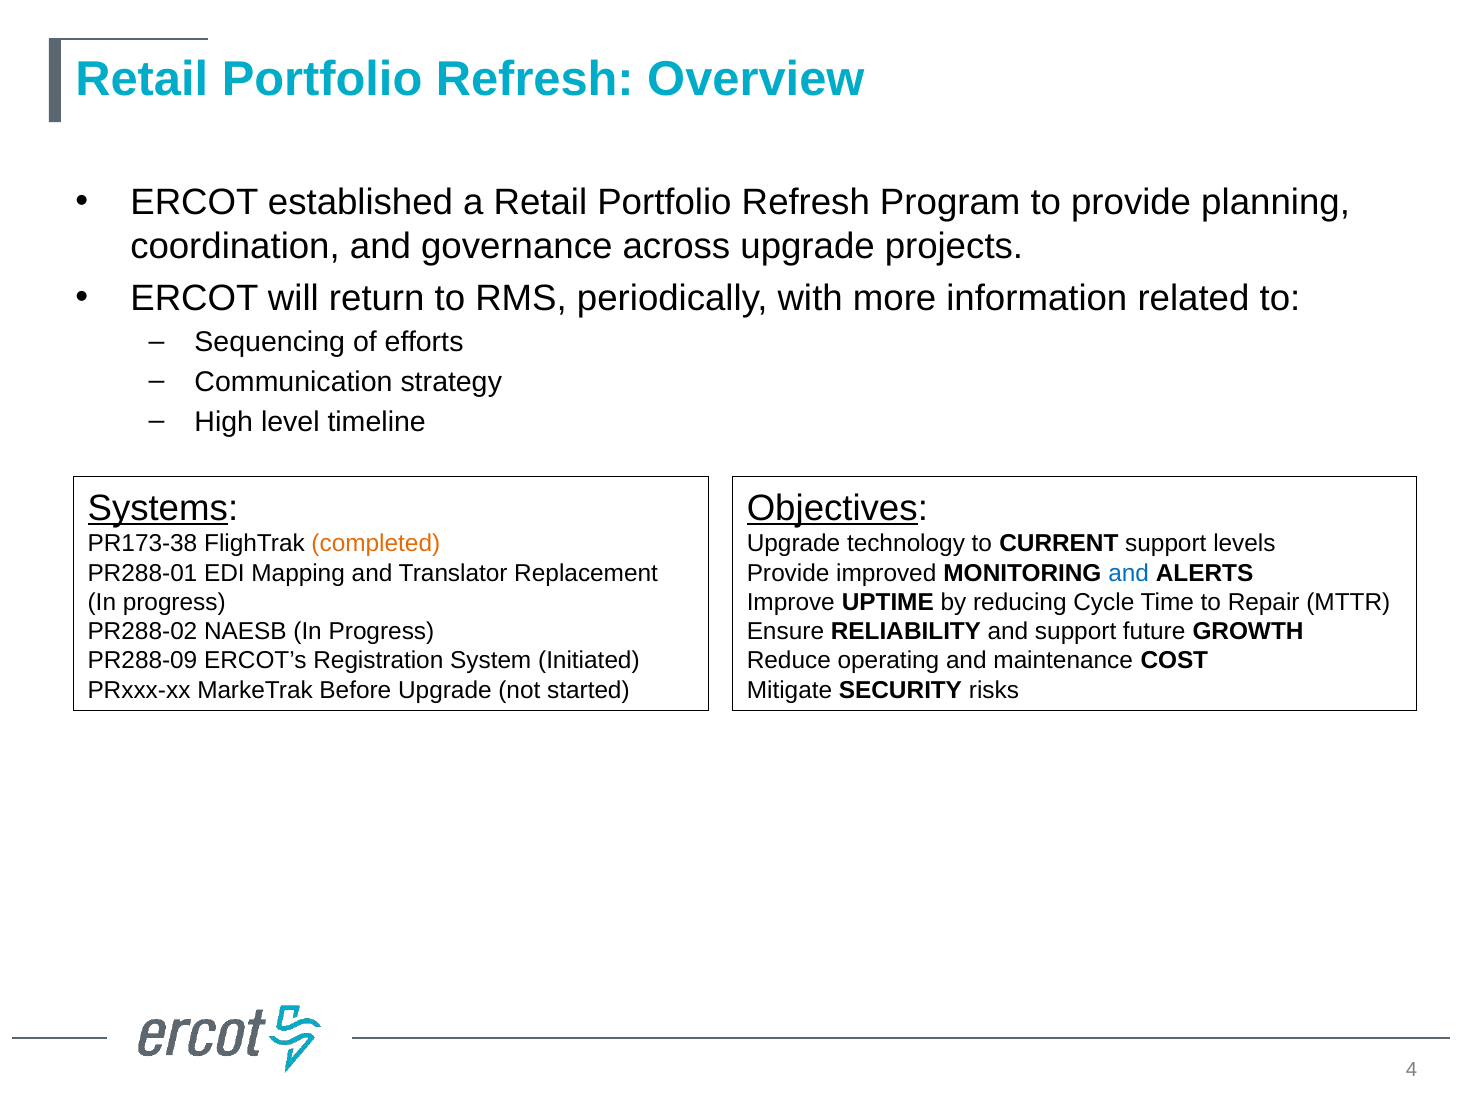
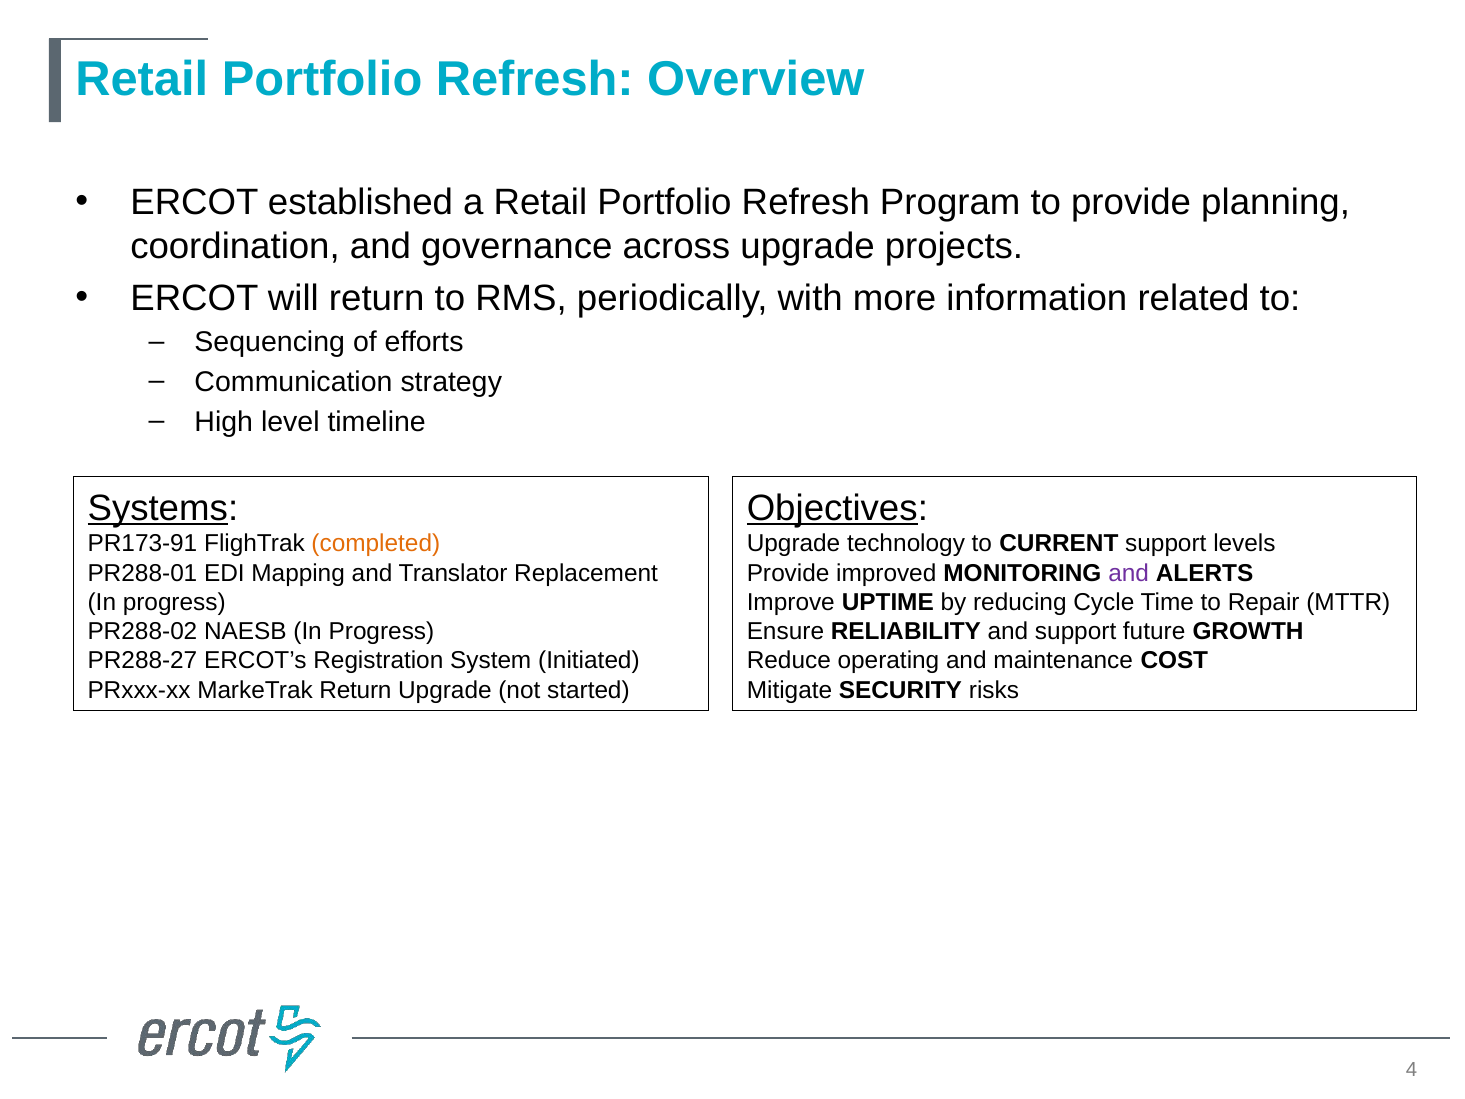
PR173-38: PR173-38 -> PR173-91
and at (1129, 573) colour: blue -> purple
PR288-09: PR288-09 -> PR288-27
MarkeTrak Before: Before -> Return
